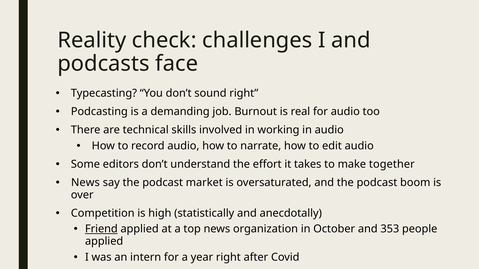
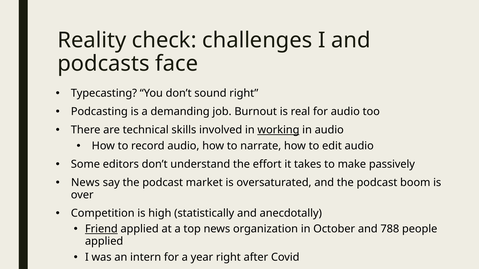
working underline: none -> present
together: together -> passively
353: 353 -> 788
